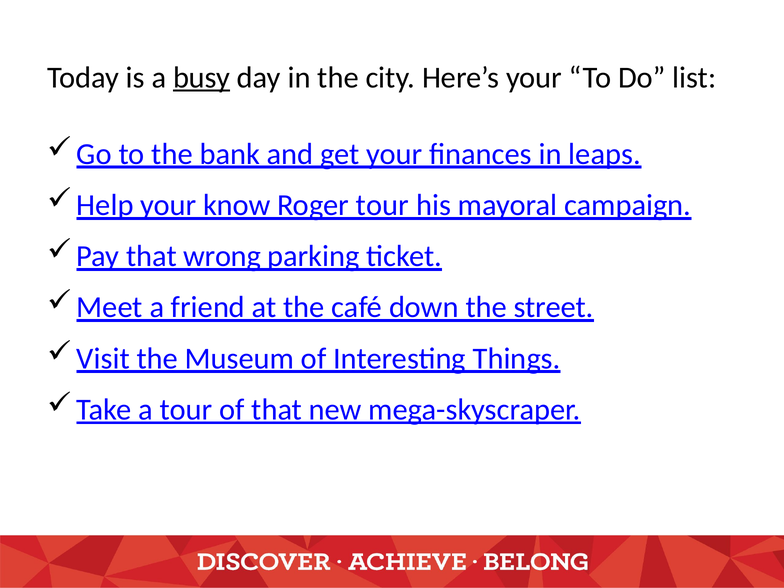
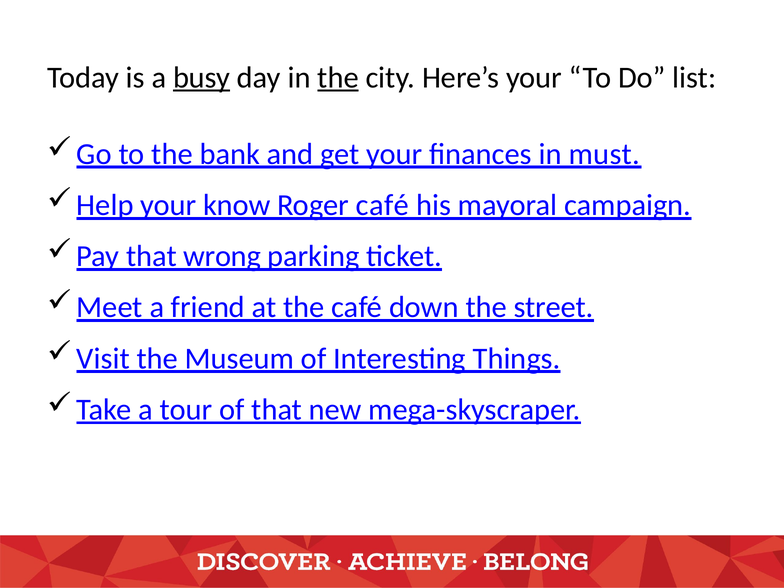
the at (338, 77) underline: none -> present
leaps: leaps -> must
Roger tour: tour -> café
